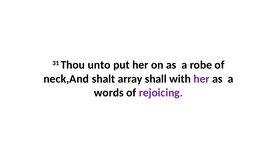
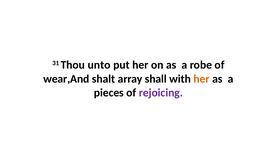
neck,And: neck,And -> wear,And
her at (202, 79) colour: purple -> orange
words: words -> pieces
